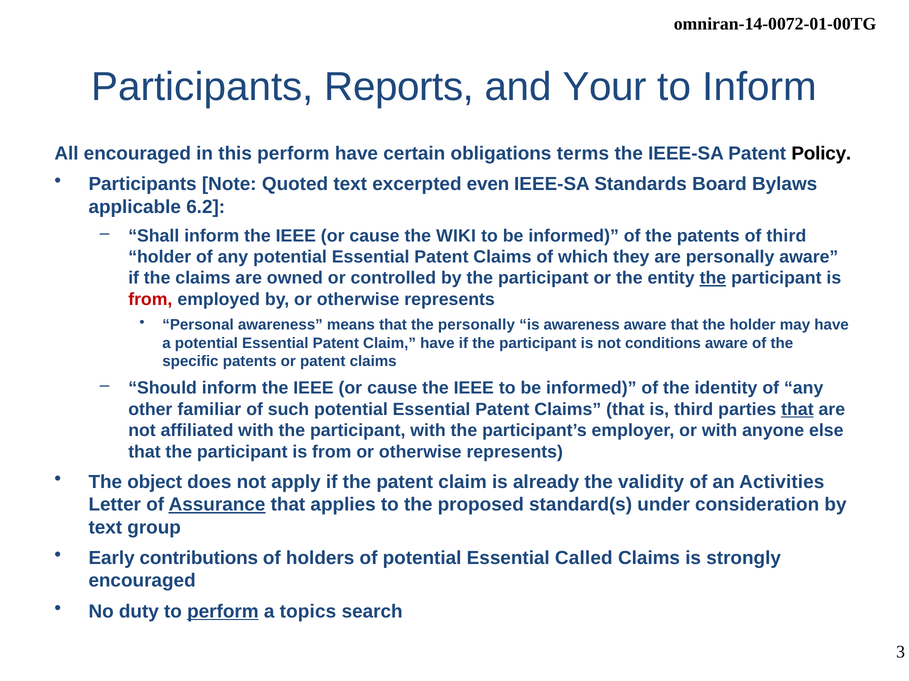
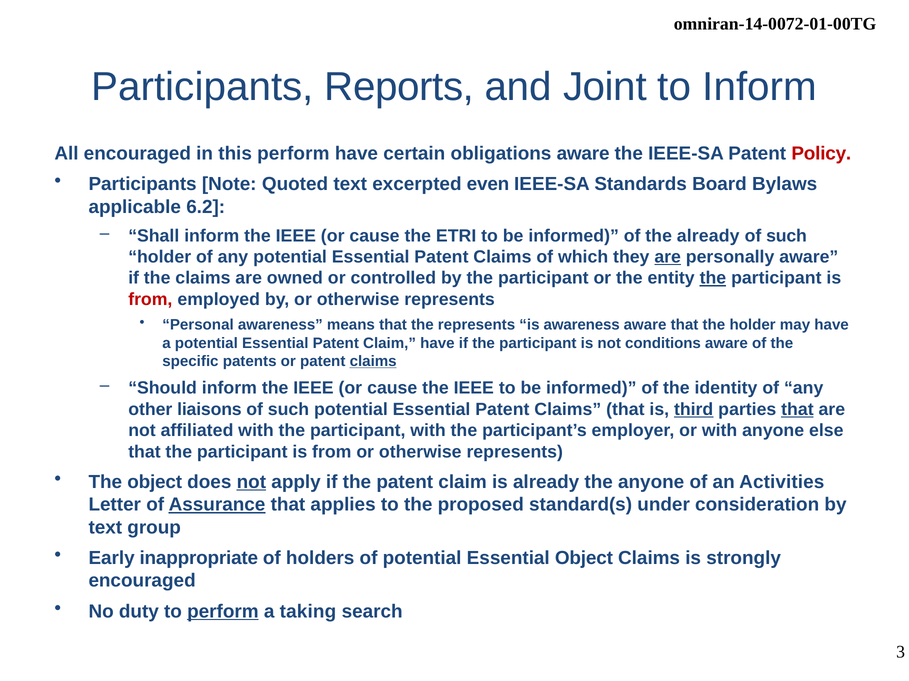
Your: Your -> Joint
obligations terms: terms -> aware
Policy colour: black -> red
WIKI: WIKI -> ETRI
the patents: patents -> already
third at (786, 236): third -> such
are at (668, 257) underline: none -> present
the personally: personally -> represents
claims at (373, 362) underline: none -> present
familiar: familiar -> liaisons
third at (694, 410) underline: none -> present
not at (251, 482) underline: none -> present
the validity: validity -> anyone
contributions: contributions -> inappropriate
Essential Called: Called -> Object
topics: topics -> taking
